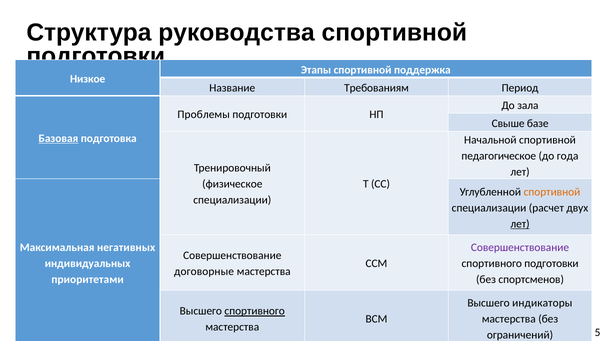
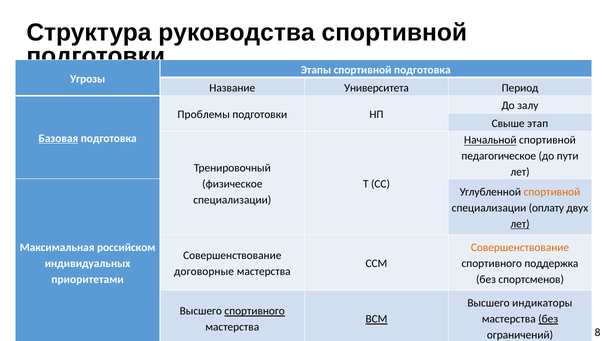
спортивной поддержка: поддержка -> подготовка
Низкое: Низкое -> Угрозы
Требованиям: Требованиям -> Университета
зала: зала -> залу
базе: базе -> этап
Начальной underline: none -> present
года: года -> пути
расчет: расчет -> оплату
негативных: негативных -> российском
Совершенствование at (520, 247) colour: purple -> orange
спортивного подготовки: подготовки -> поддержка
ВСМ underline: none -> present
без at (548, 318) underline: none -> present
5: 5 -> 8
